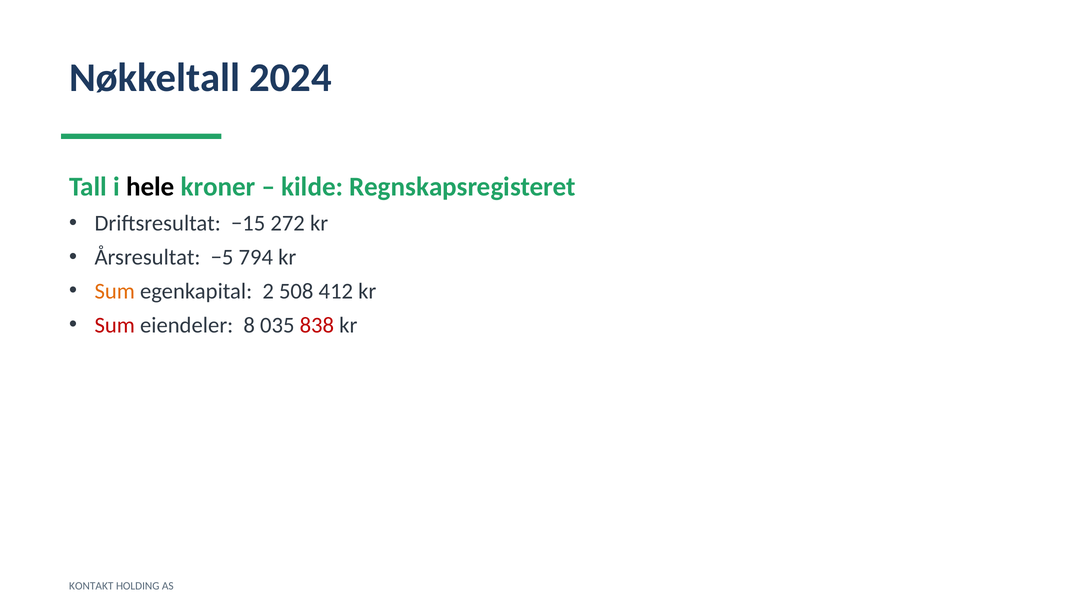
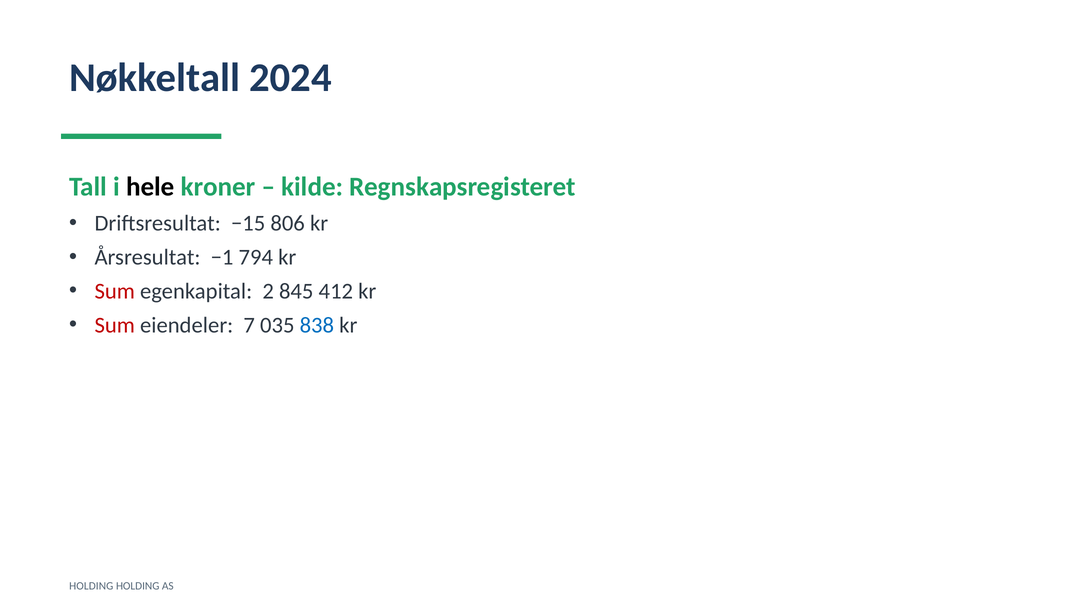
272: 272 -> 806
−5: −5 -> −1
Sum at (115, 291) colour: orange -> red
508: 508 -> 845
8: 8 -> 7
838 colour: red -> blue
KONTAKT at (91, 586): KONTAKT -> HOLDING
